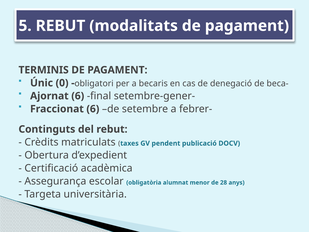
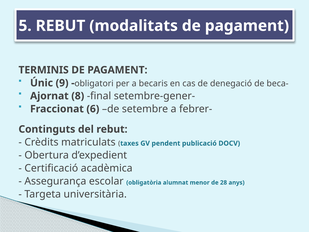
0: 0 -> 9
Ajornat 6: 6 -> 8
